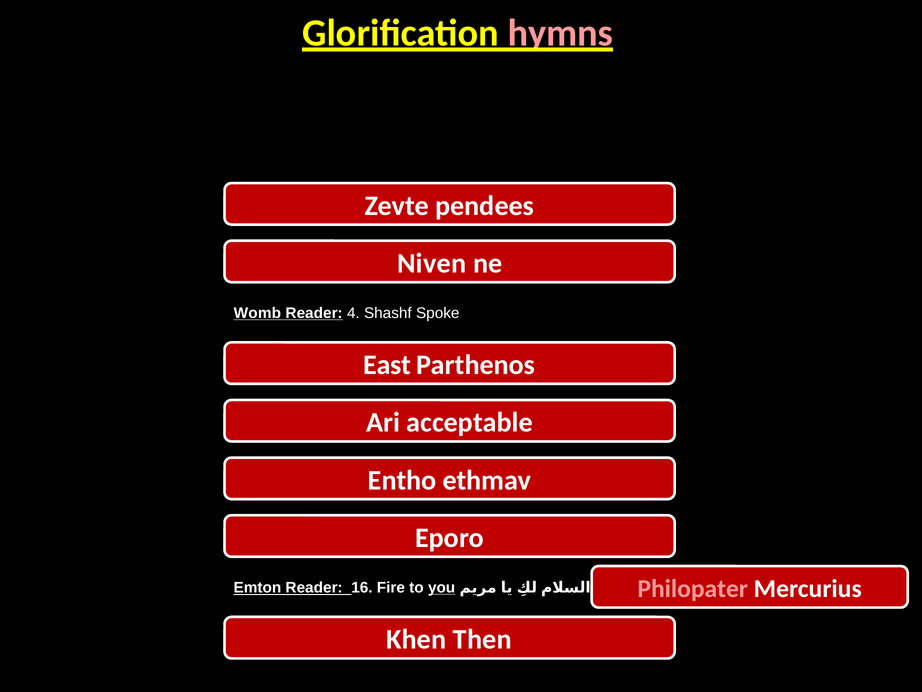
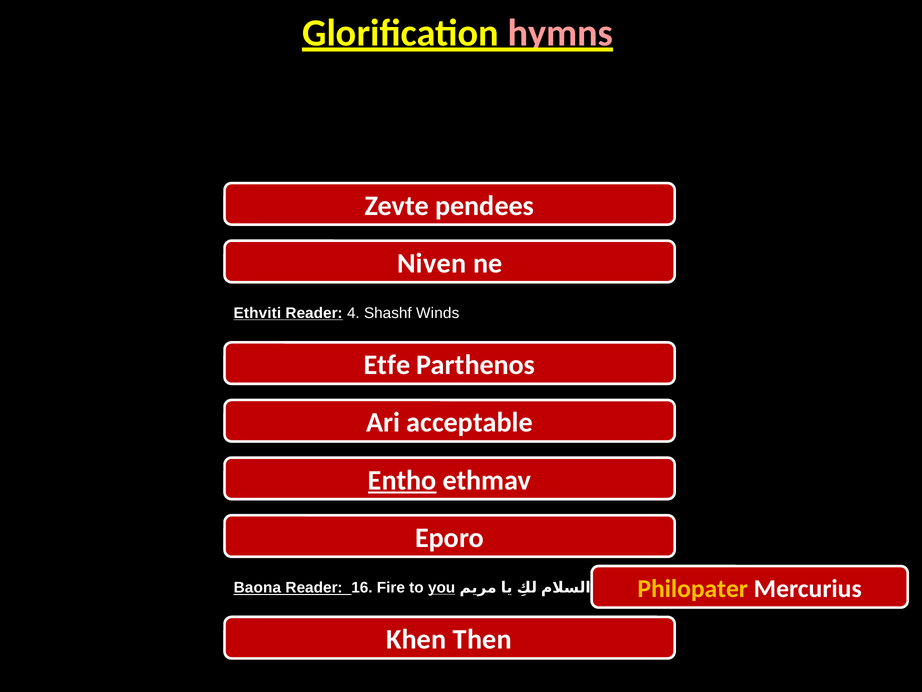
Womb: Womb -> Ethviti
Spoke: Spoke -> Winds
East: East -> Etfe
Entho underline: none -> present
Emton: Emton -> Baona
Philopater colour: pink -> yellow
